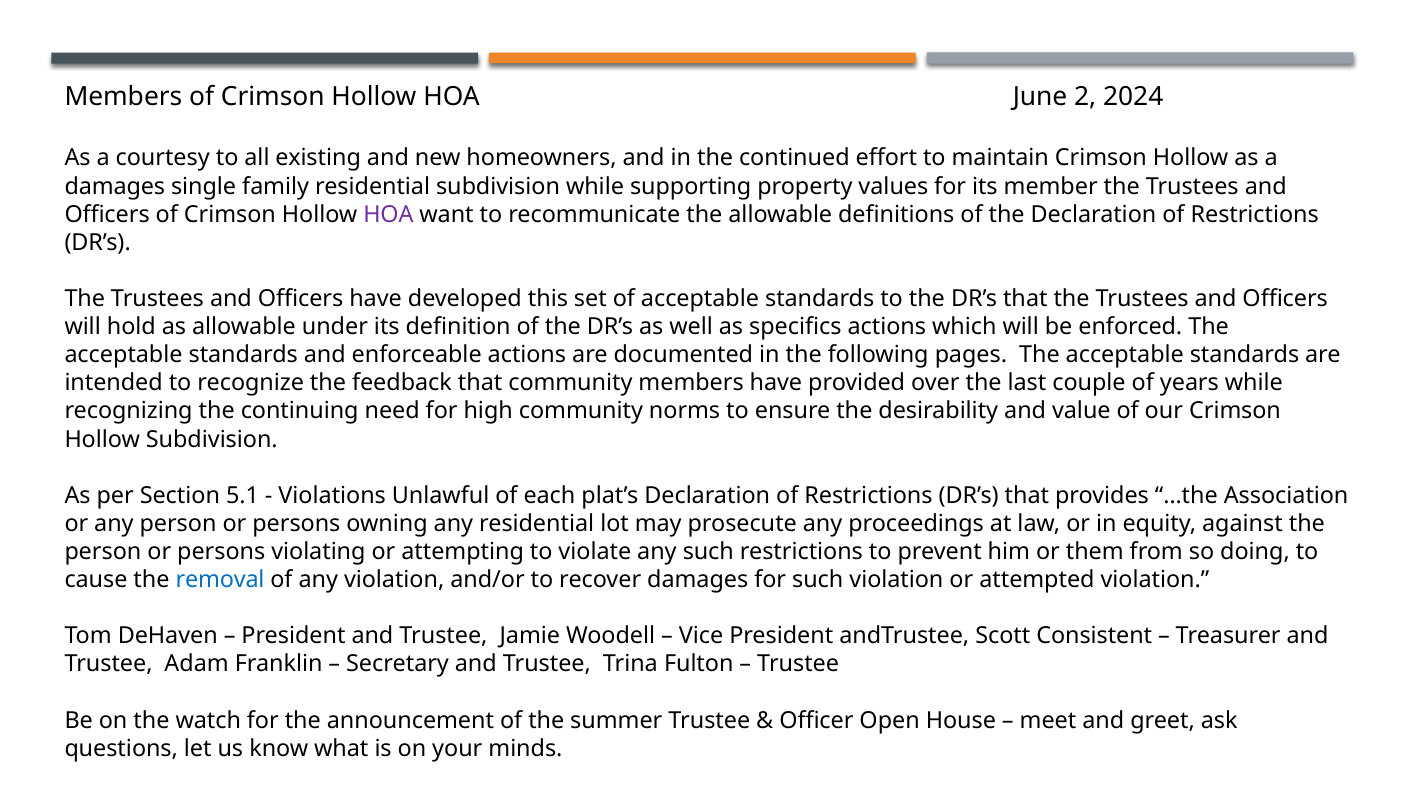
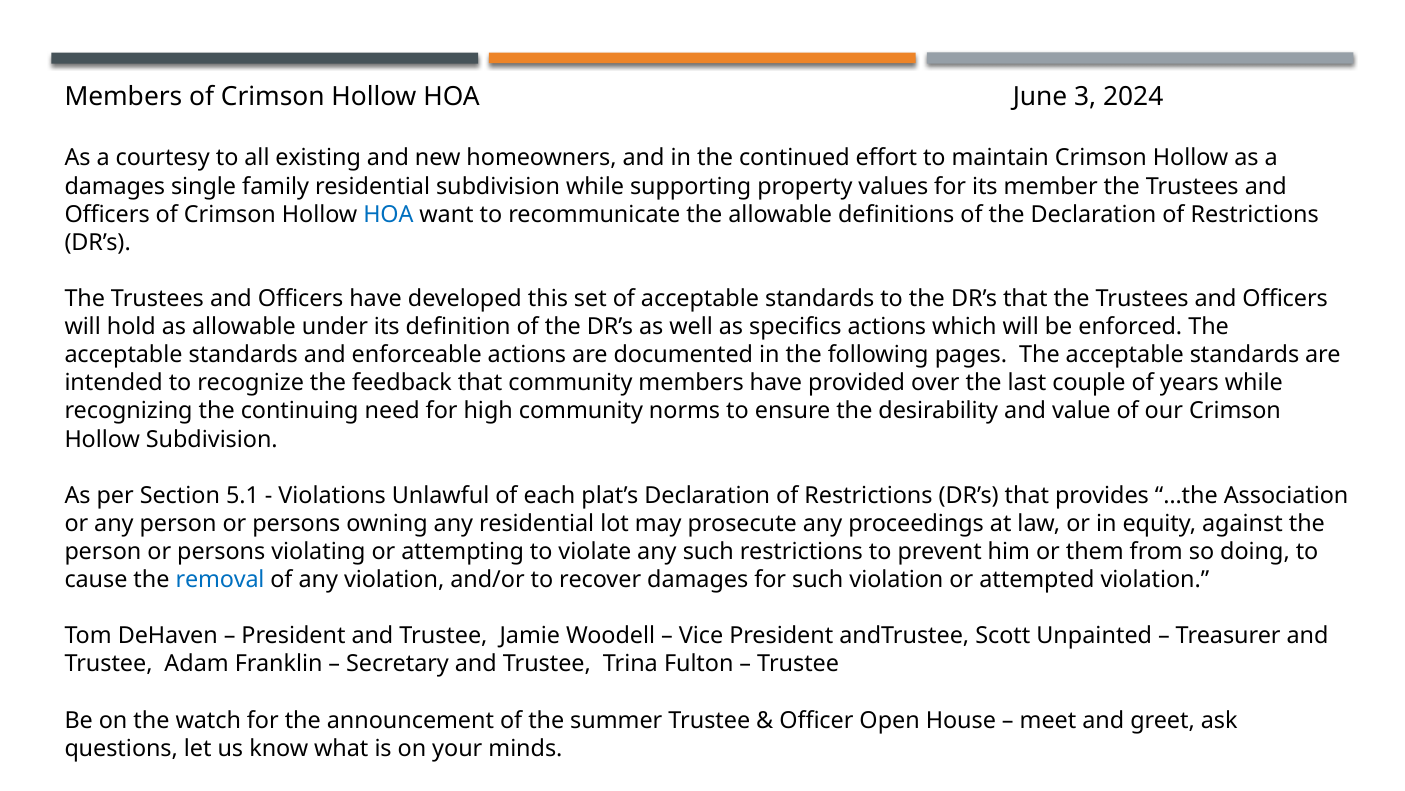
2: 2 -> 3
HOA at (388, 214) colour: purple -> blue
Consistent: Consistent -> Unpainted
